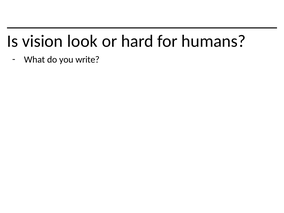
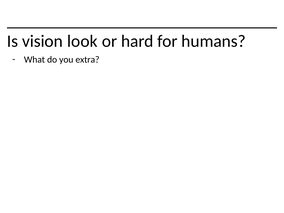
write: write -> extra
